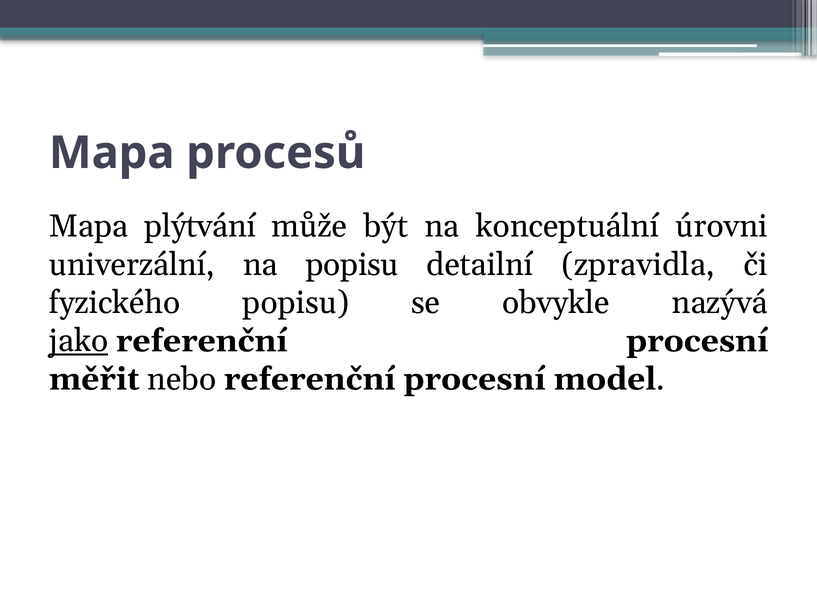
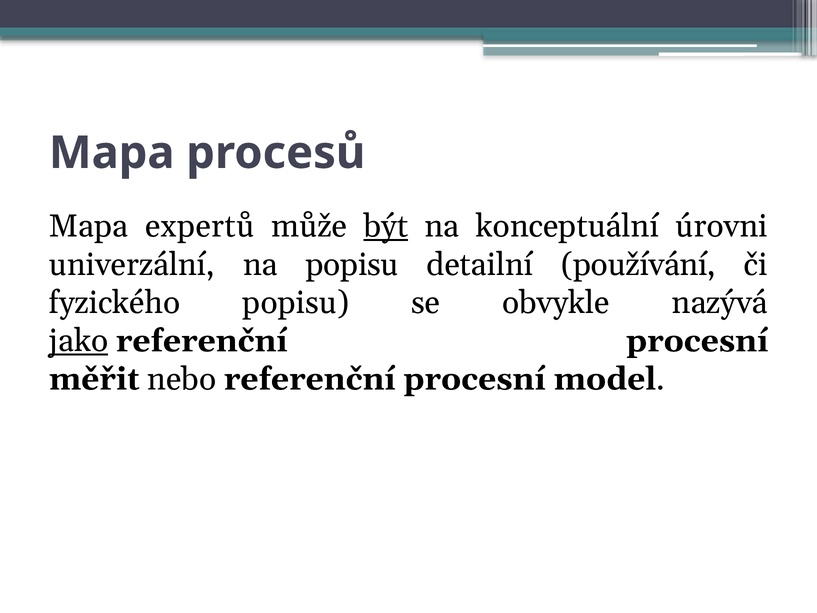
plýtvání: plýtvání -> expertů
být underline: none -> present
zpravidla: zpravidla -> používání
